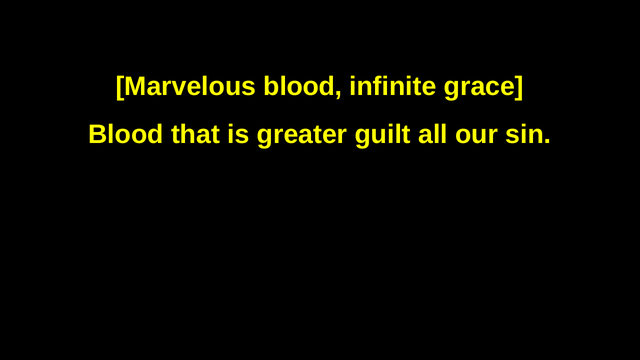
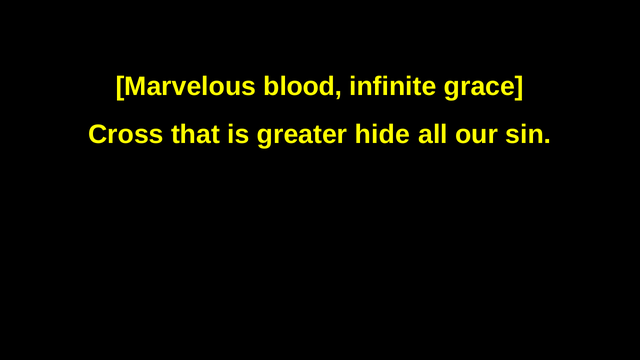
Blood at (126, 135): Blood -> Cross
guilt: guilt -> hide
